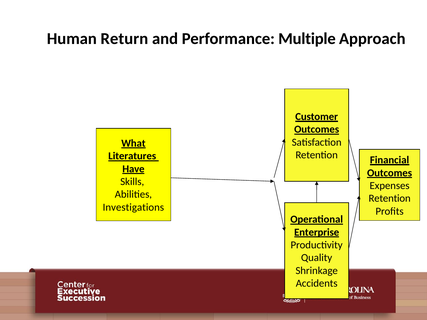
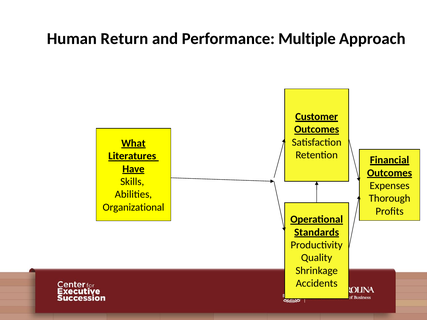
Retention at (390, 199): Retention -> Thorough
Investigations: Investigations -> Organizational
Enterprise: Enterprise -> Standards
